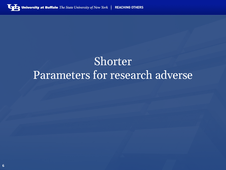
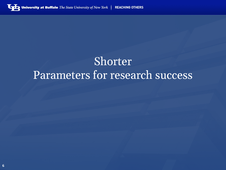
adverse: adverse -> success
